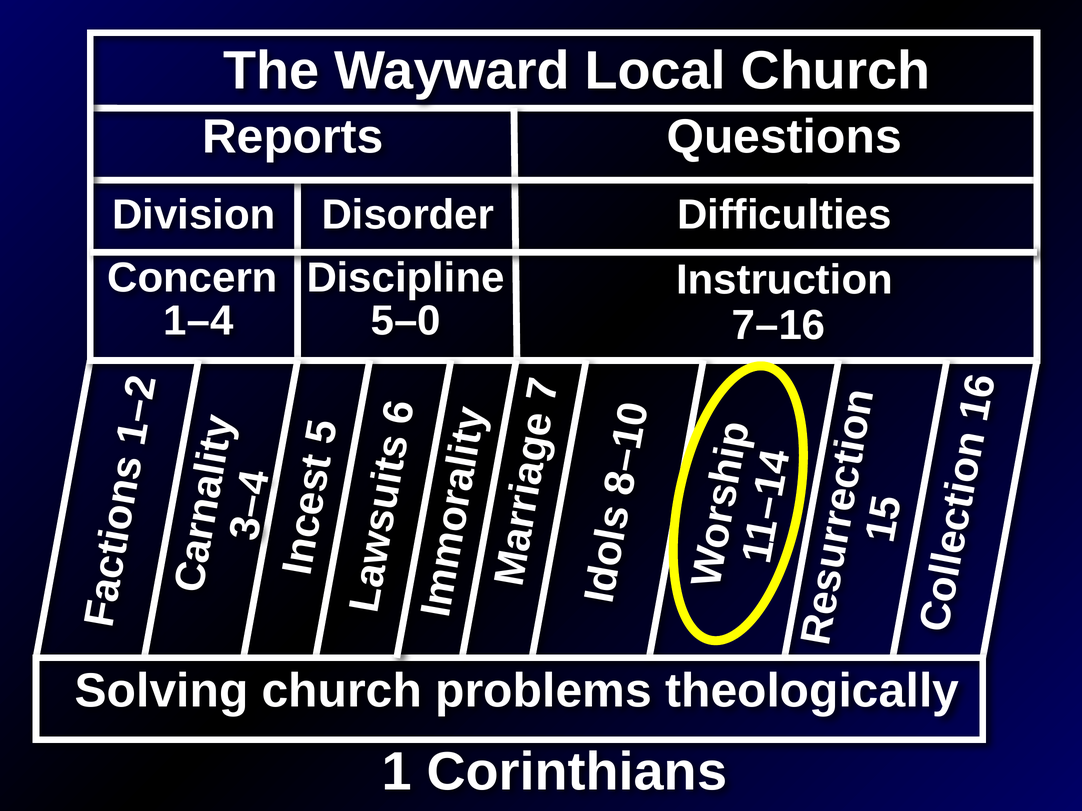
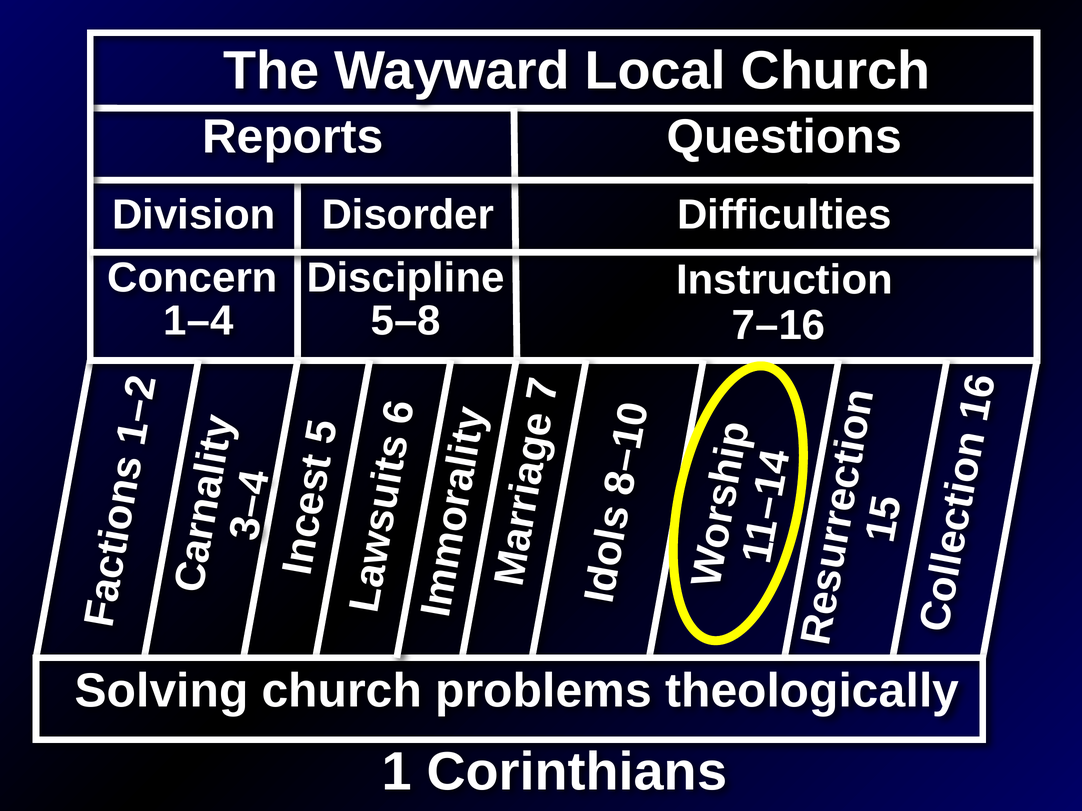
5–0: 5–0 -> 5–8
